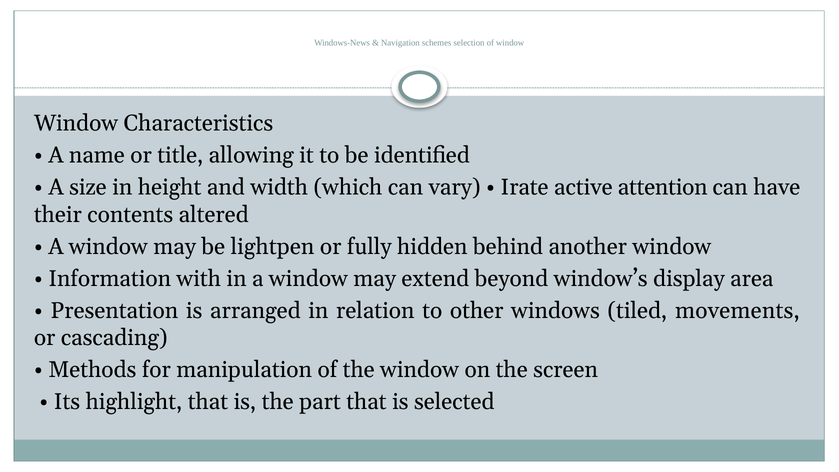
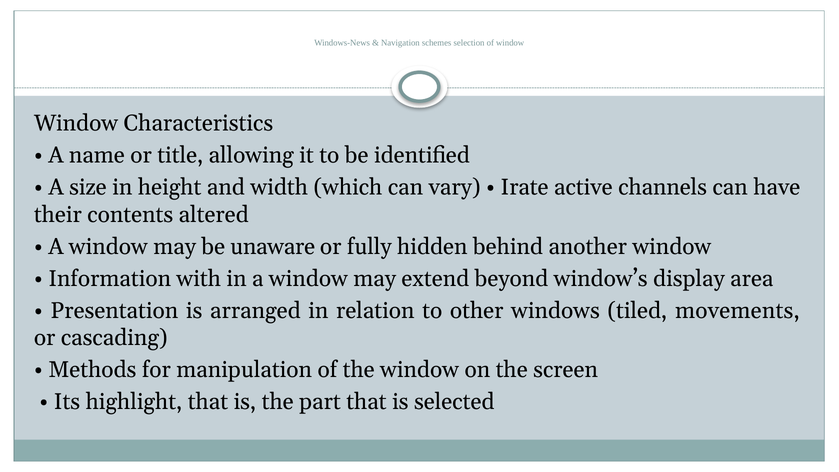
attention: attention -> channels
lightpen: lightpen -> unaware
